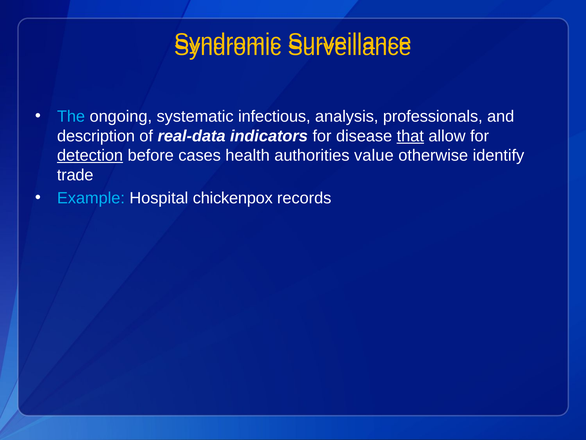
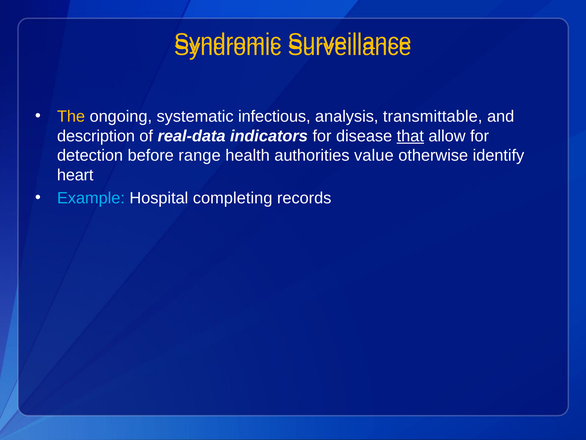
The colour: light blue -> yellow
professionals: professionals -> transmittable
detection underline: present -> none
cases: cases -> range
trade: trade -> heart
chickenpox: chickenpox -> completing
